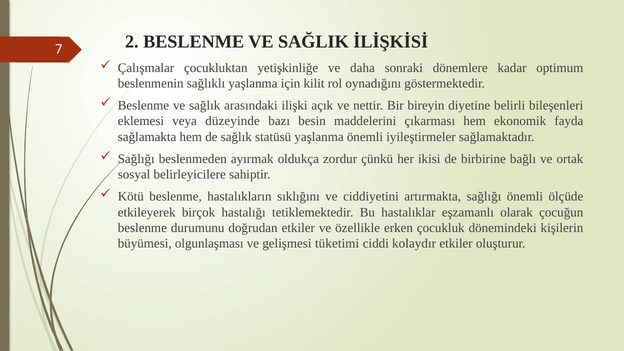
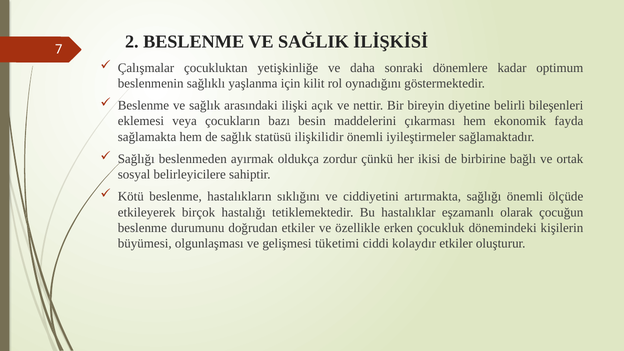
düzeyinde: düzeyinde -> çocukların
statüsü yaşlanma: yaşlanma -> ilişkilidir
